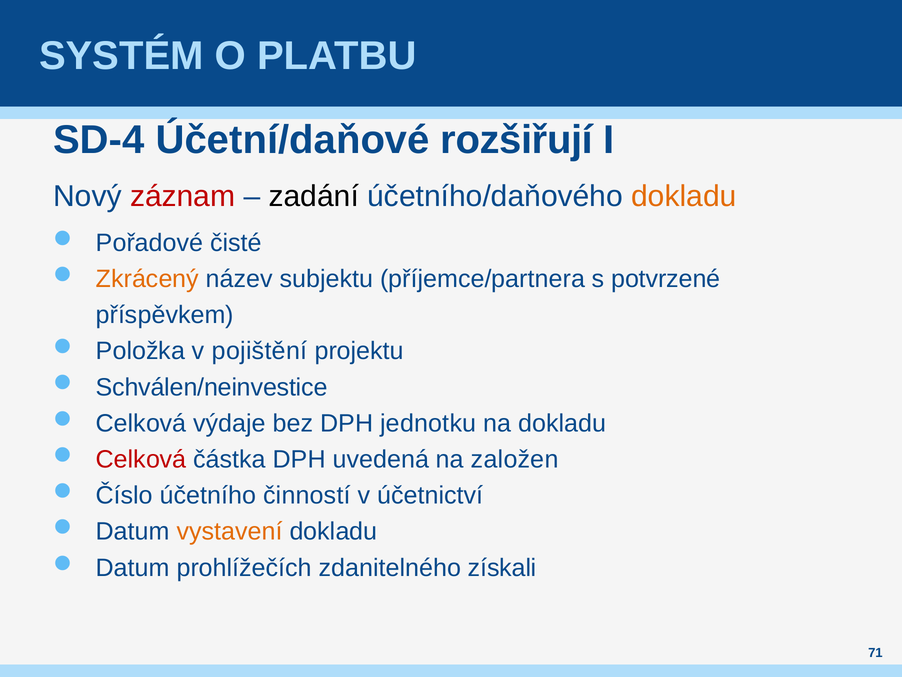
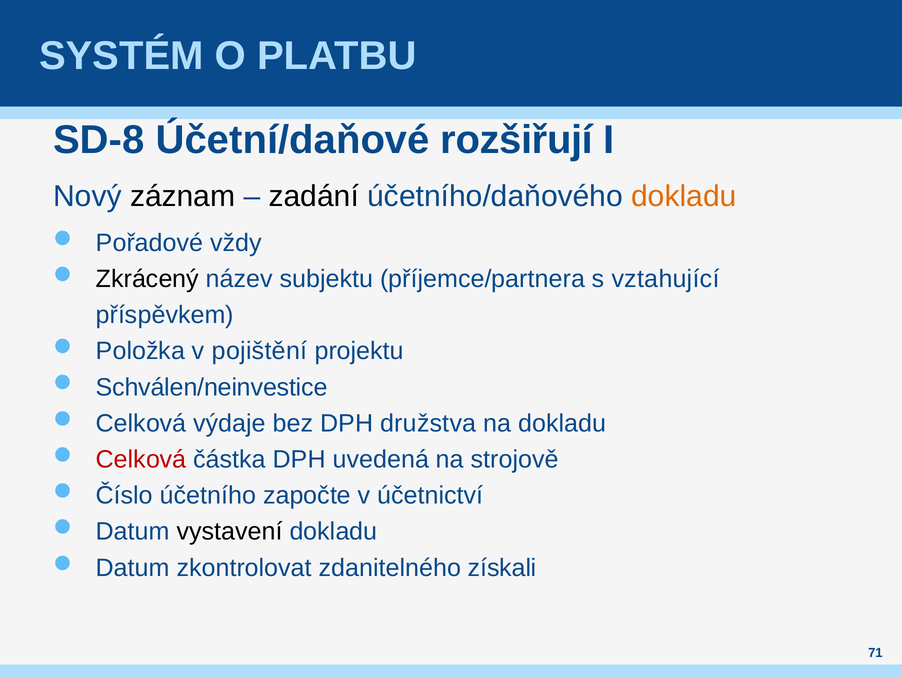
SD-4: SD-4 -> SD-8
záznam colour: red -> black
čisté: čisté -> vždy
Zkrácený colour: orange -> black
potvrzené: potvrzené -> vztahující
jednotku: jednotku -> družstva
založen: založen -> strojově
činností: činností -> započte
vystavení colour: orange -> black
prohlížečích: prohlížečích -> zkontrolovat
